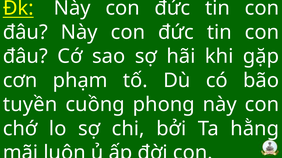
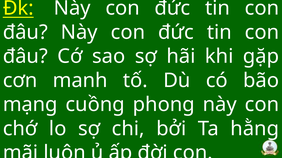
phạm: phạm -> manh
tuyền: tuyền -> mạng
